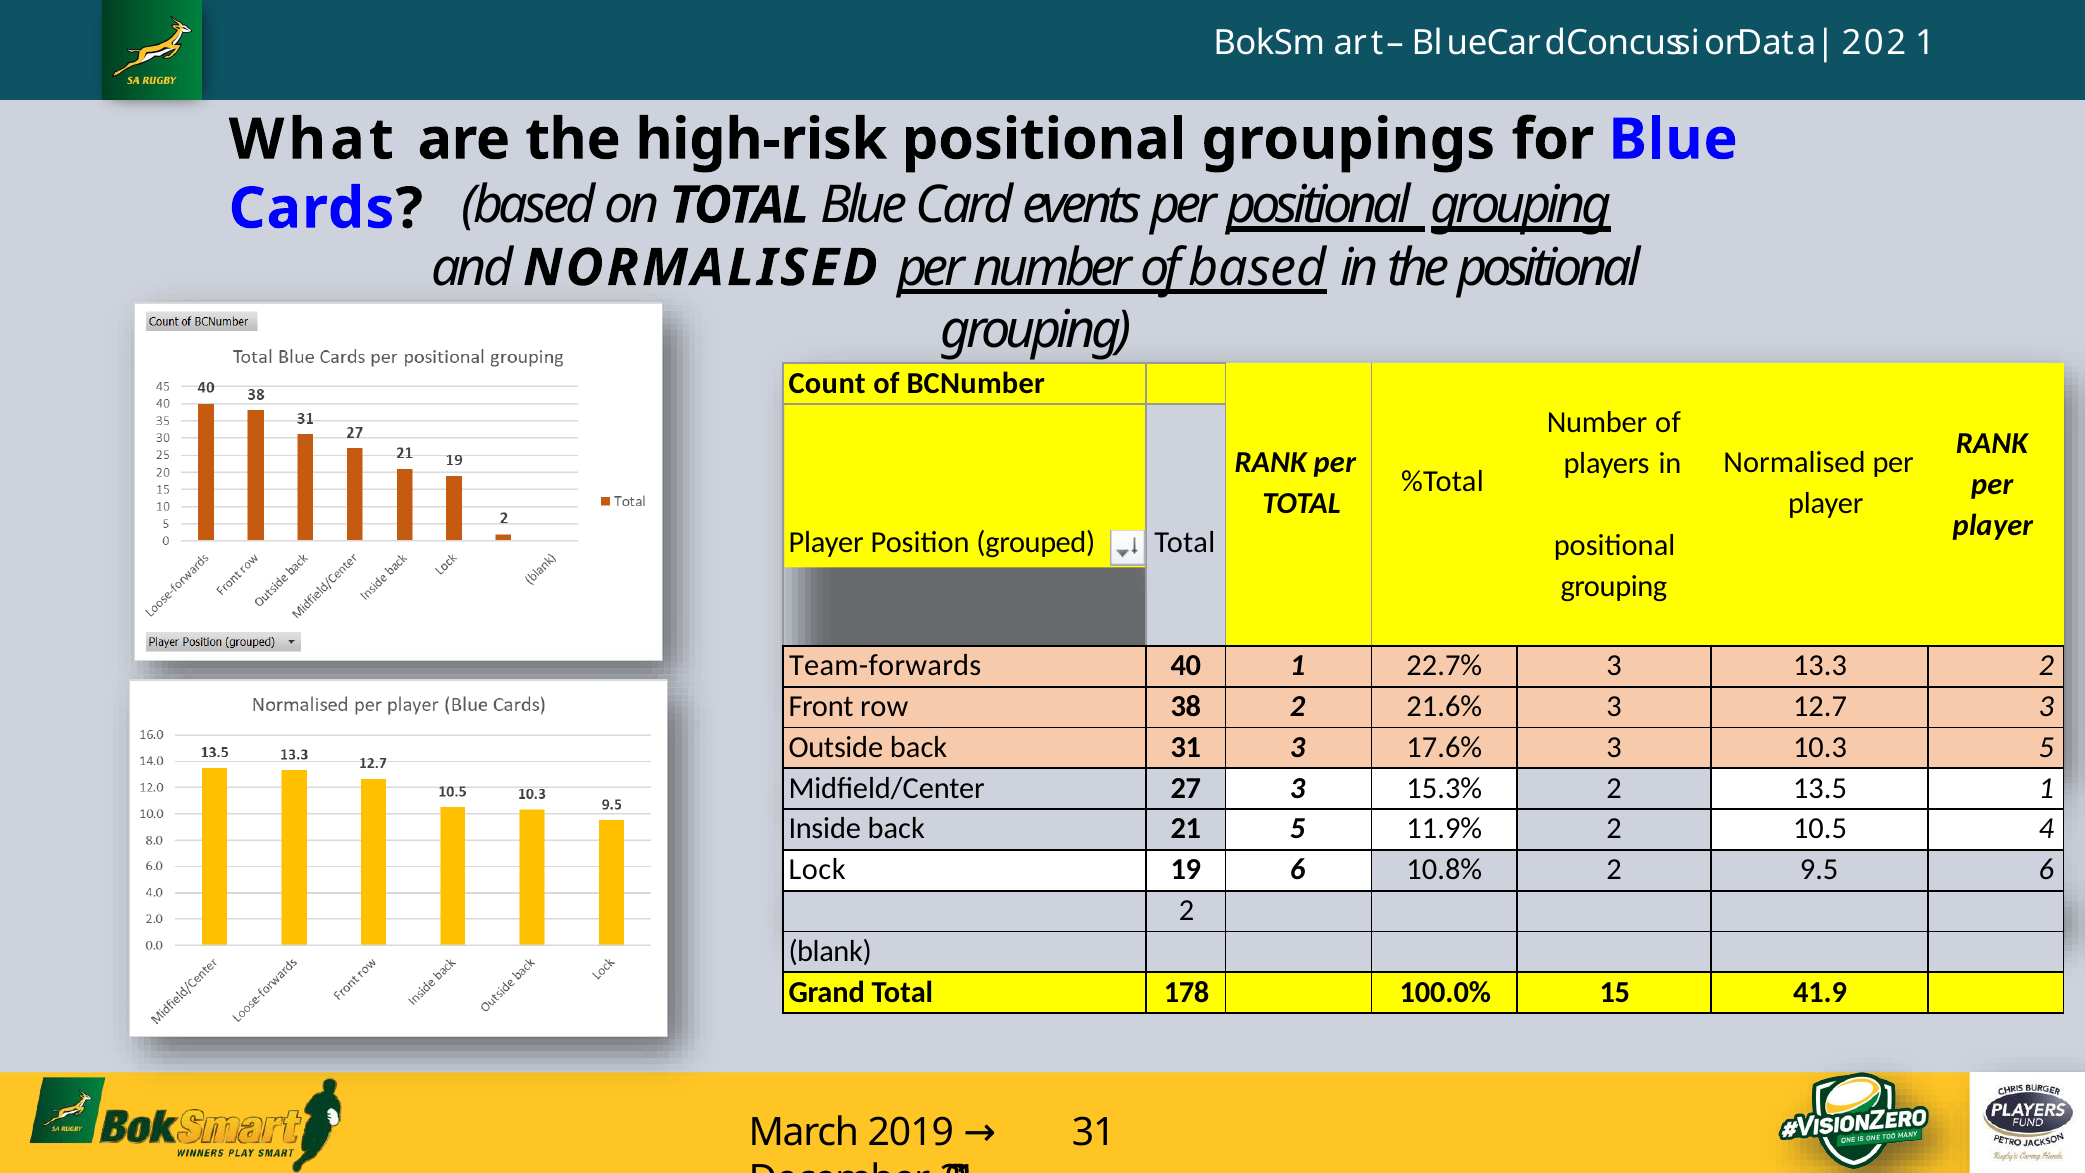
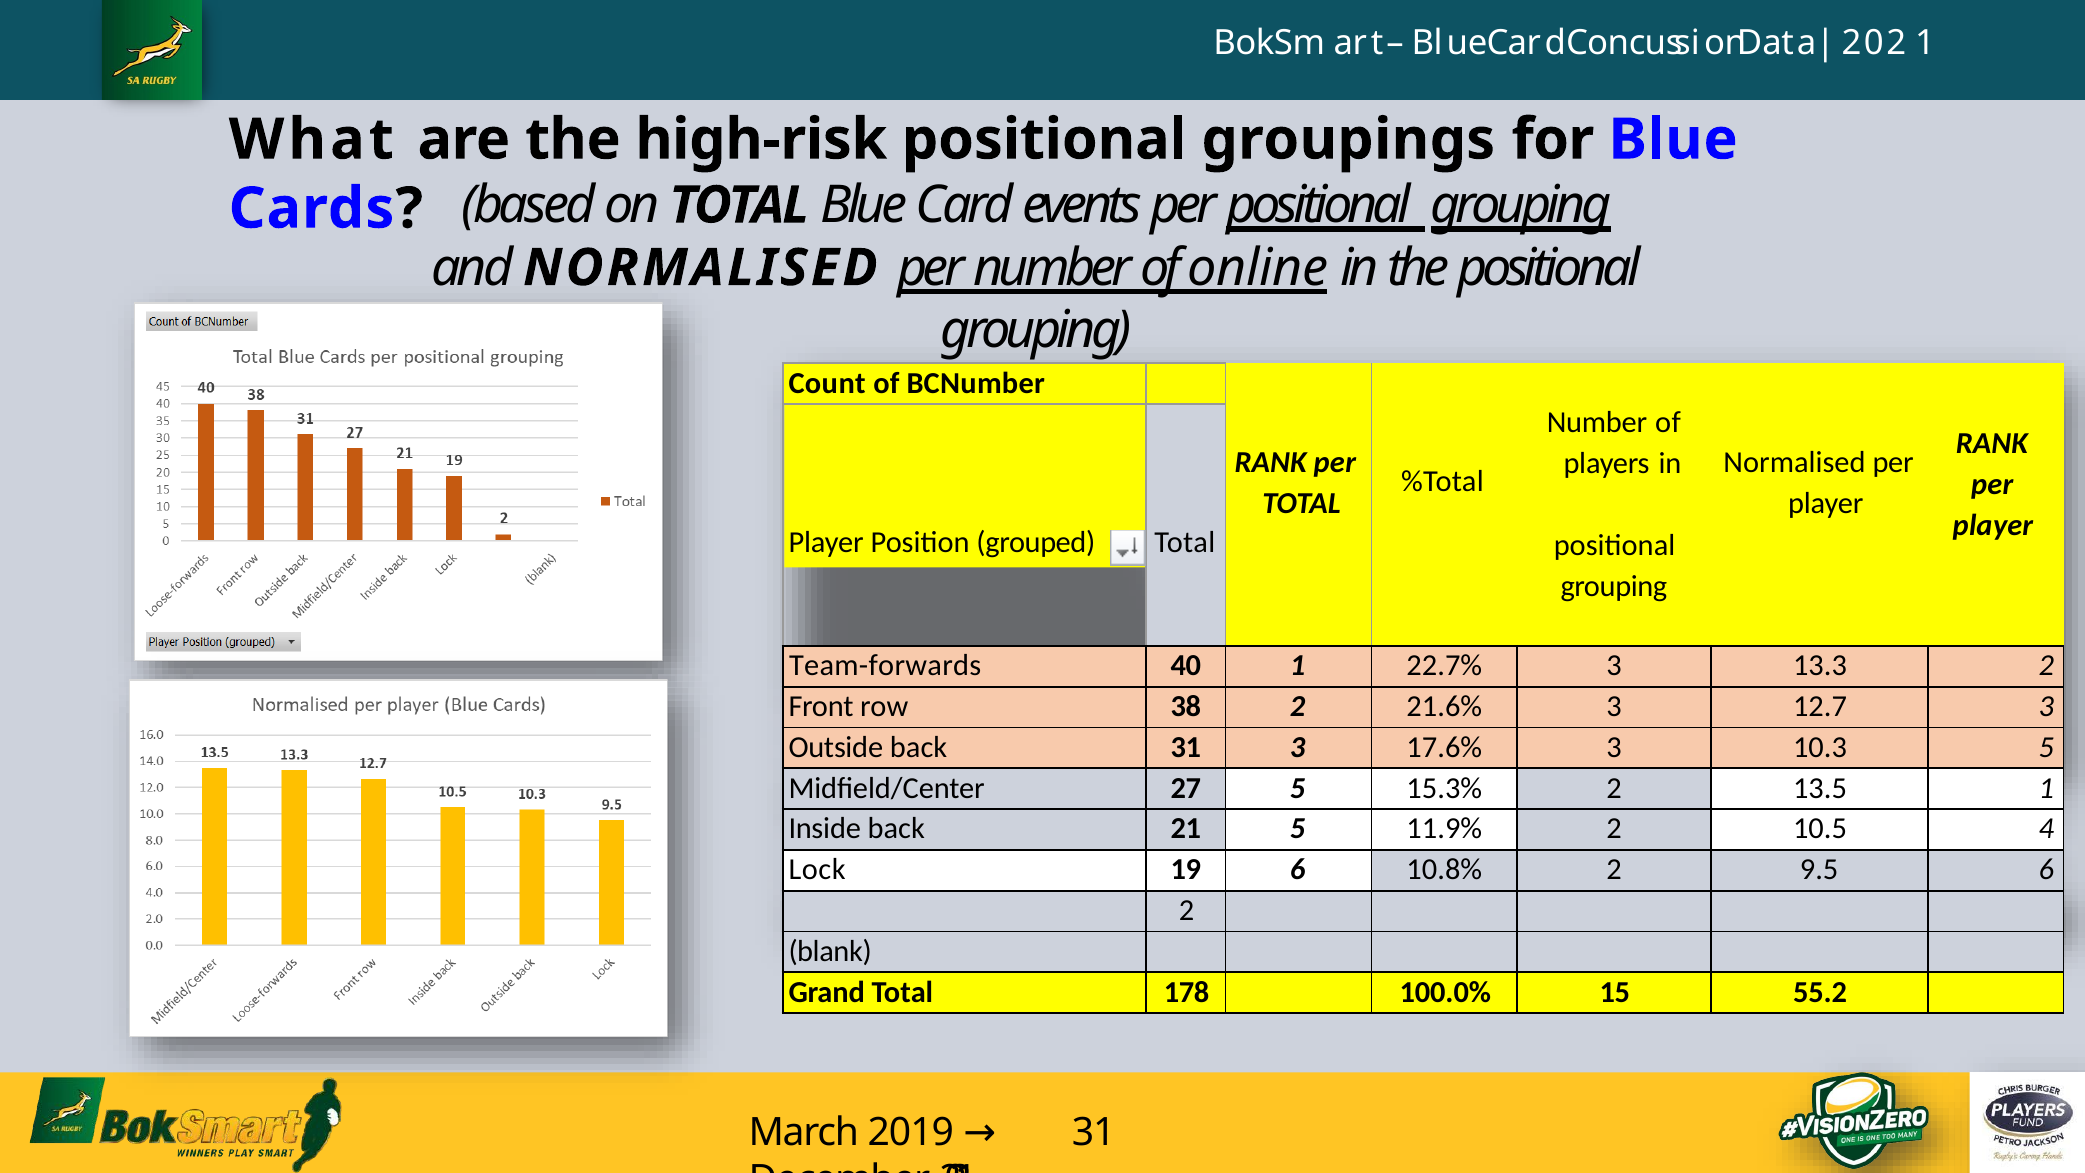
of based: based -> online
27 3: 3 -> 5
41.9: 41.9 -> 55.2
